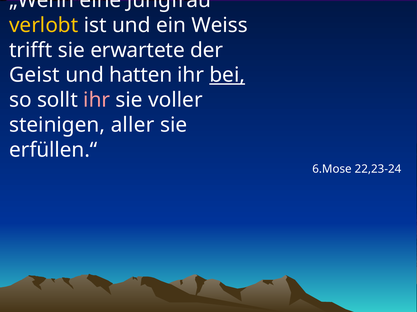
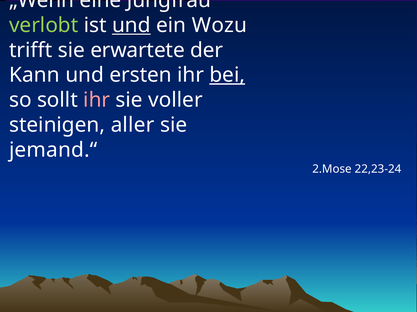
verlobt colour: yellow -> light green
und at (131, 25) underline: none -> present
Weiss: Weiss -> Wozu
Geist: Geist -> Kann
hatten: hatten -> ersten
erfüllen.“: erfüllen.“ -> jemand.“
6.Mose: 6.Mose -> 2.Mose
